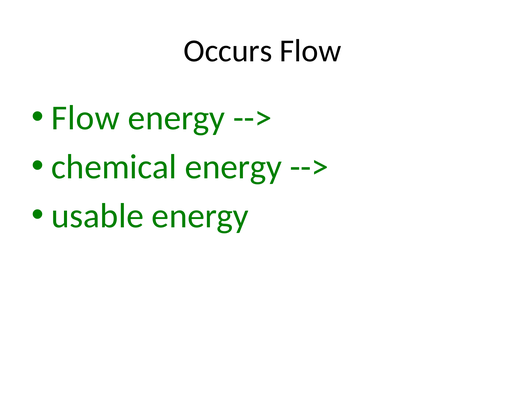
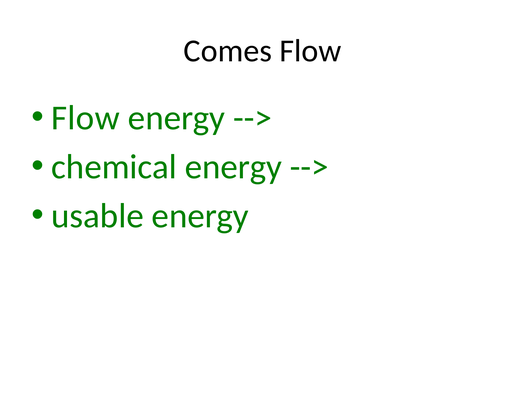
Occurs: Occurs -> Comes
